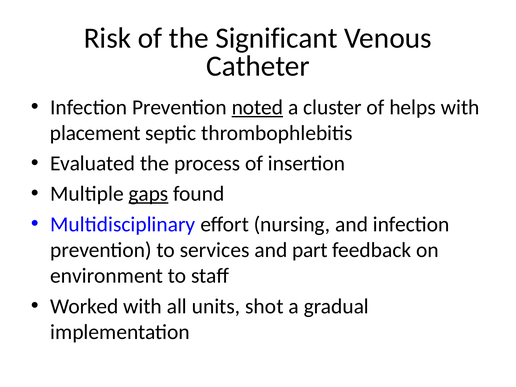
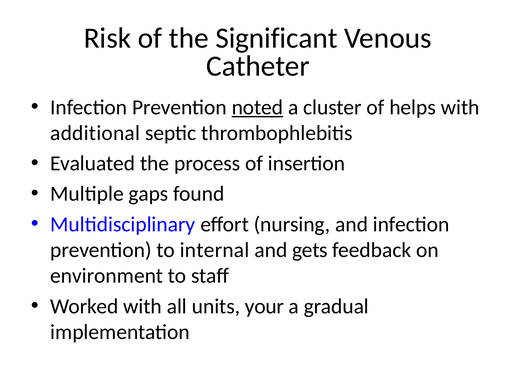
placement: placement -> additional
gaps underline: present -> none
services: services -> internal
part: part -> gets
shot: shot -> your
